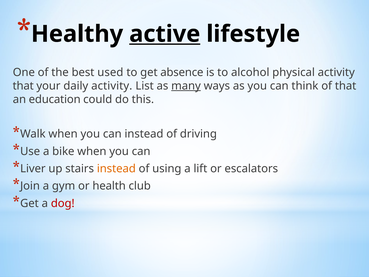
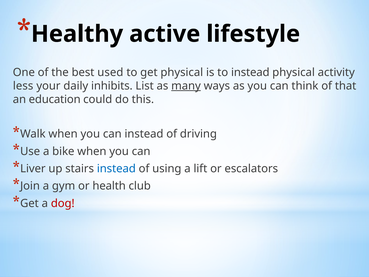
active underline: present -> none
get absence: absence -> physical
to alcohol: alcohol -> instead
that at (23, 86): that -> less
daily activity: activity -> inhibits
instead at (116, 169) colour: orange -> blue
